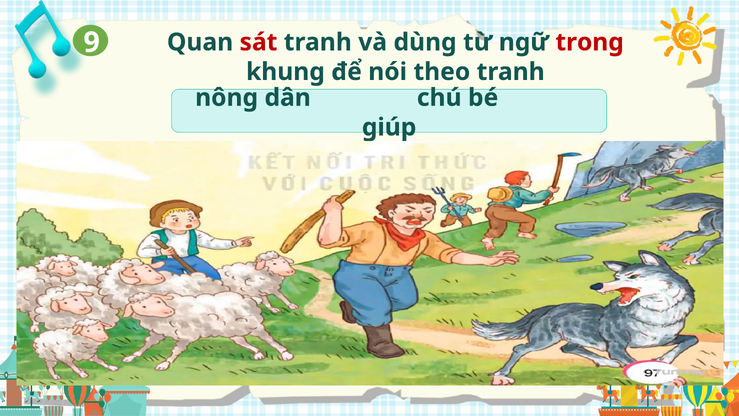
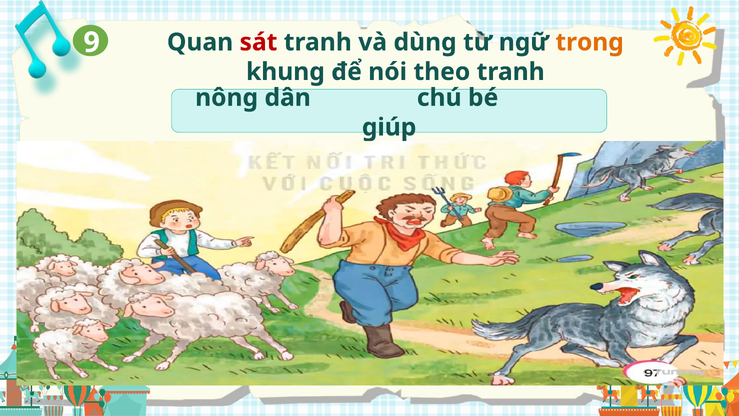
trong colour: red -> orange
